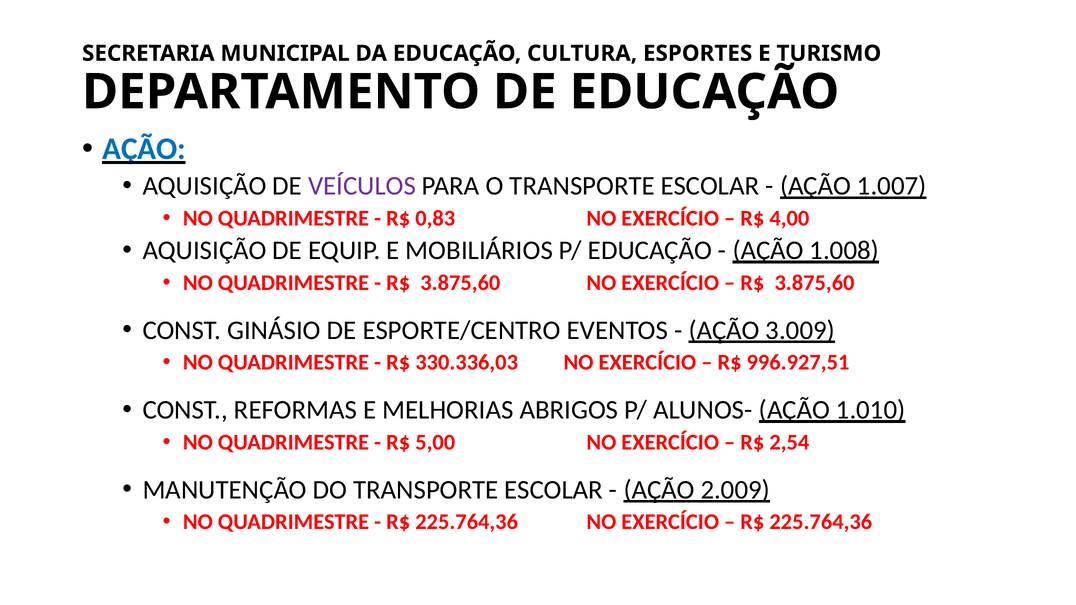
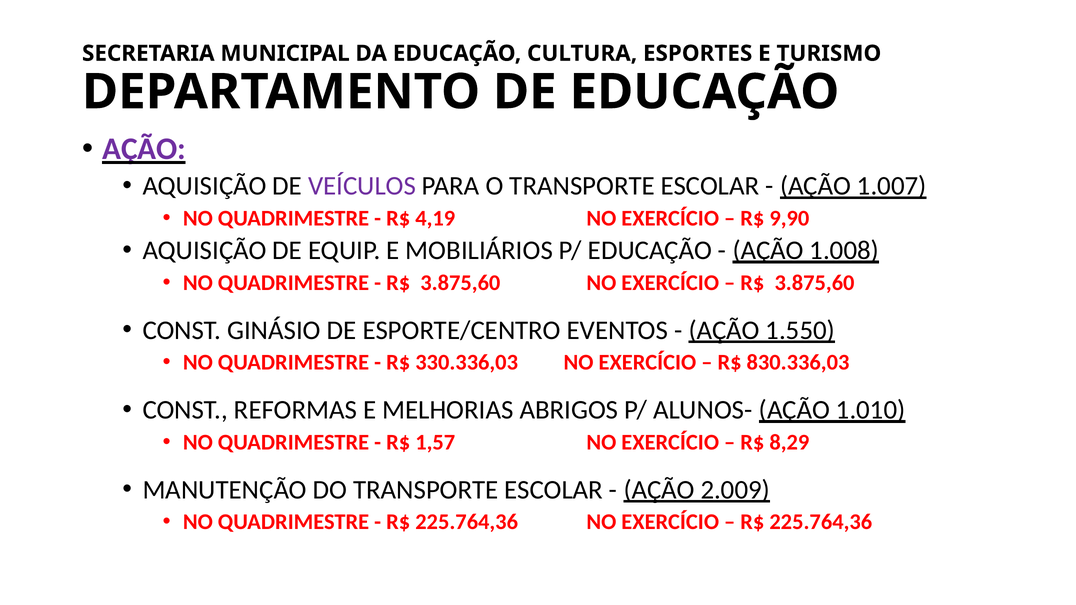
AÇÃO at (144, 149) colour: blue -> purple
0,83: 0,83 -> 4,19
4,00: 4,00 -> 9,90
3.009: 3.009 -> 1.550
996.927,51: 996.927,51 -> 830.336,03
5,00: 5,00 -> 1,57
2,54: 2,54 -> 8,29
